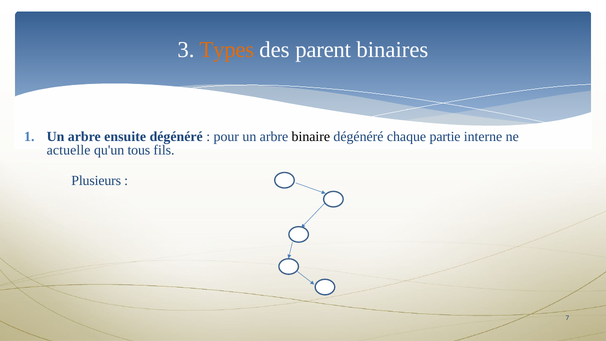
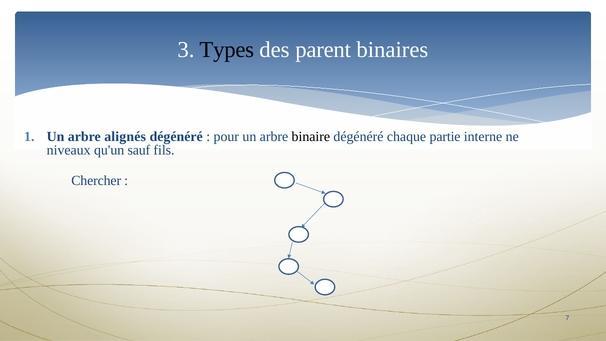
Types colour: orange -> black
ensuite: ensuite -> alignés
actuelle: actuelle -> niveaux
tous: tous -> sauf
Plusieurs: Plusieurs -> Chercher
